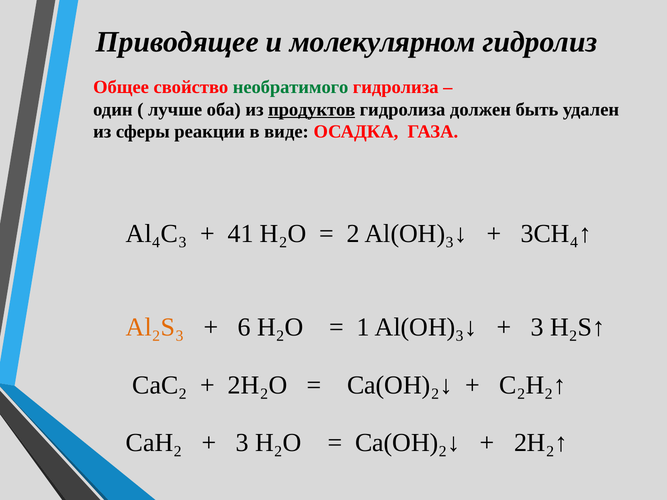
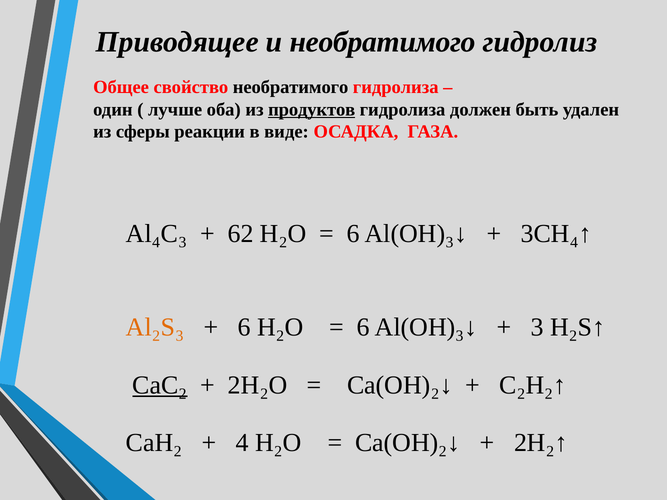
и молекулярном: молекулярном -> необратимого
необратимого at (291, 87) colour: green -> black
41: 41 -> 62
2 at (353, 234): 2 -> 6
1 at (363, 327): 1 -> 6
СаС₂ underline: none -> present
3 at (242, 443): 3 -> 4
